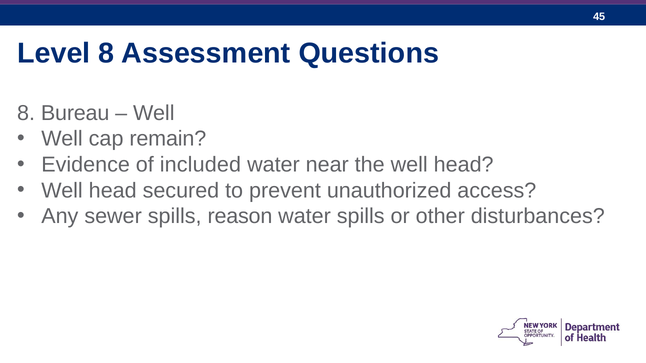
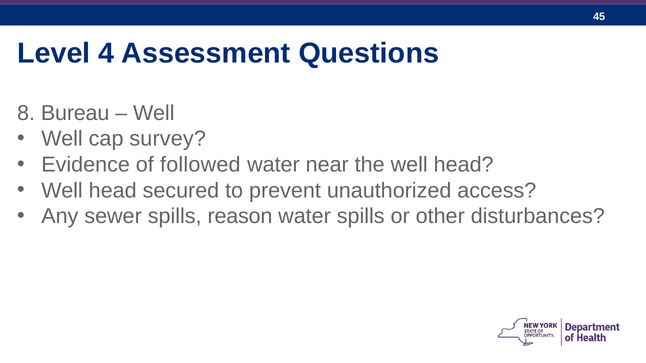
Level 8: 8 -> 4
remain: remain -> survey
included: included -> followed
